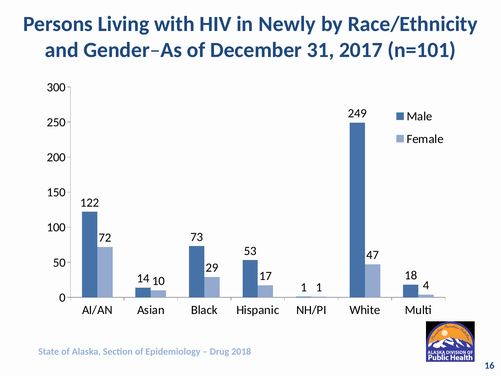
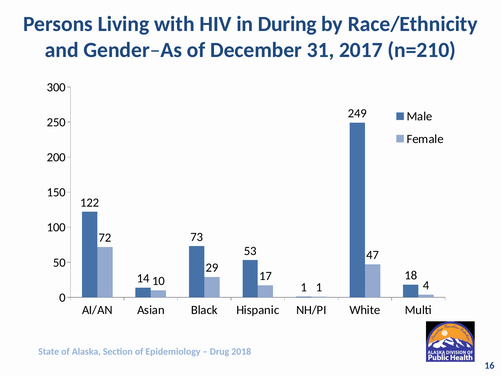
Newly: Newly -> During
n=101: n=101 -> n=210
